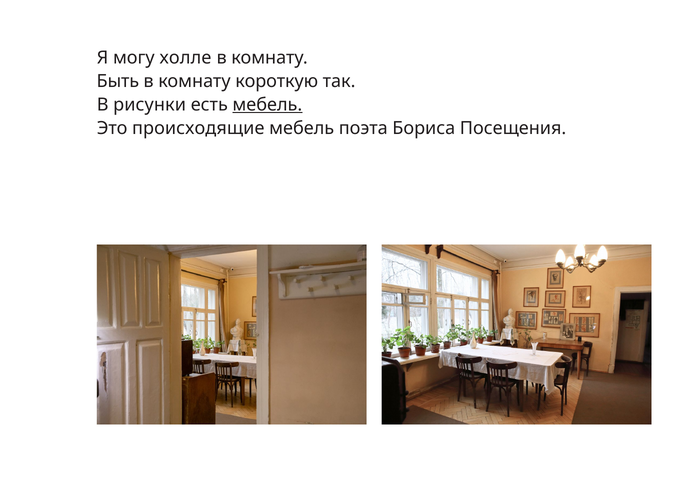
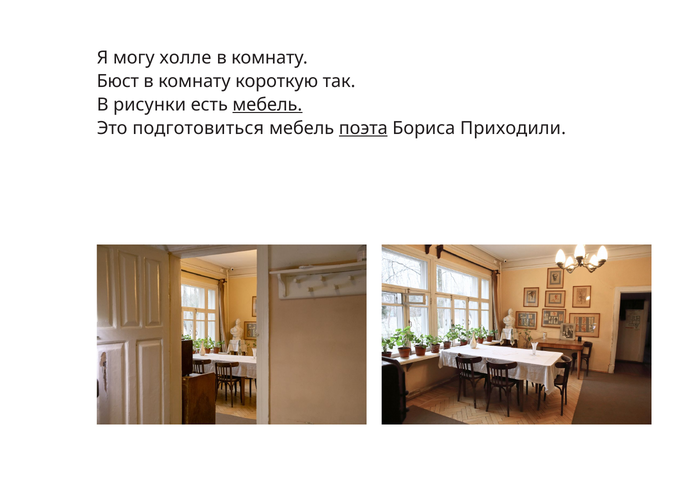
Быть: Быть -> Бюст
происходящие: происходящие -> подготовиться
поэта underline: none -> present
Посещения: Посещения -> Приходили
